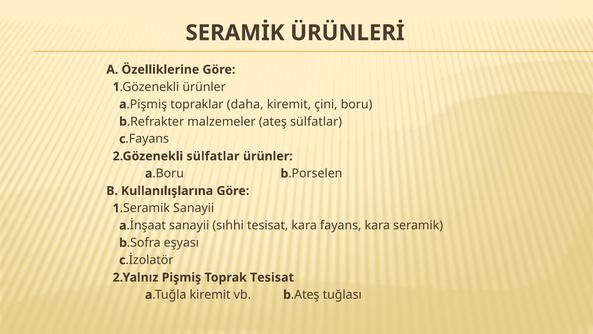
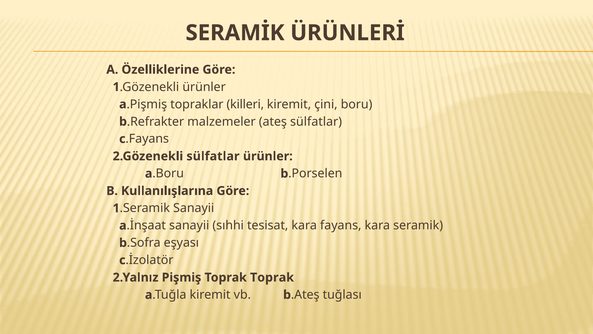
daha: daha -> killeri
Toprak Tesisat: Tesisat -> Toprak
